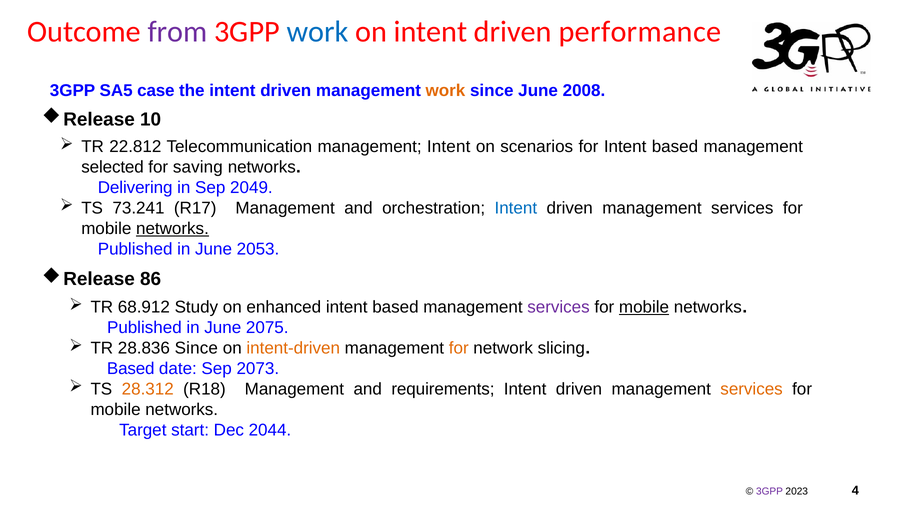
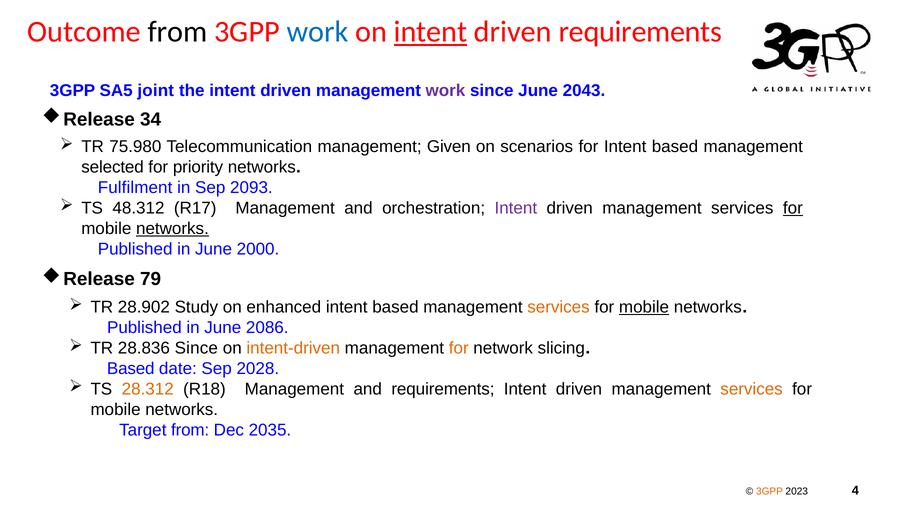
from at (178, 32) colour: purple -> black
intent at (431, 32) underline: none -> present
driven performance: performance -> requirements
case: case -> joint
work at (445, 90) colour: orange -> purple
2008: 2008 -> 2043
10: 10 -> 34
22.812: 22.812 -> 75.980
management Intent: Intent -> Given
saving: saving -> priority
Delivering: Delivering -> Fulfilment
2049: 2049 -> 2093
73.241: 73.241 -> 48.312
Intent at (516, 208) colour: blue -> purple
for at (793, 208) underline: none -> present
2053: 2053 -> 2000
86: 86 -> 79
68.912: 68.912 -> 28.902
services at (558, 307) colour: purple -> orange
2075: 2075 -> 2086
2073: 2073 -> 2028
Target start: start -> from
2044: 2044 -> 2035
3GPP at (769, 491) colour: purple -> orange
